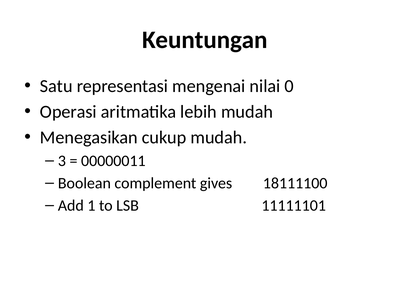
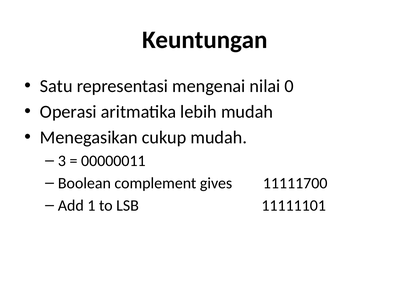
18111100: 18111100 -> 11111700
